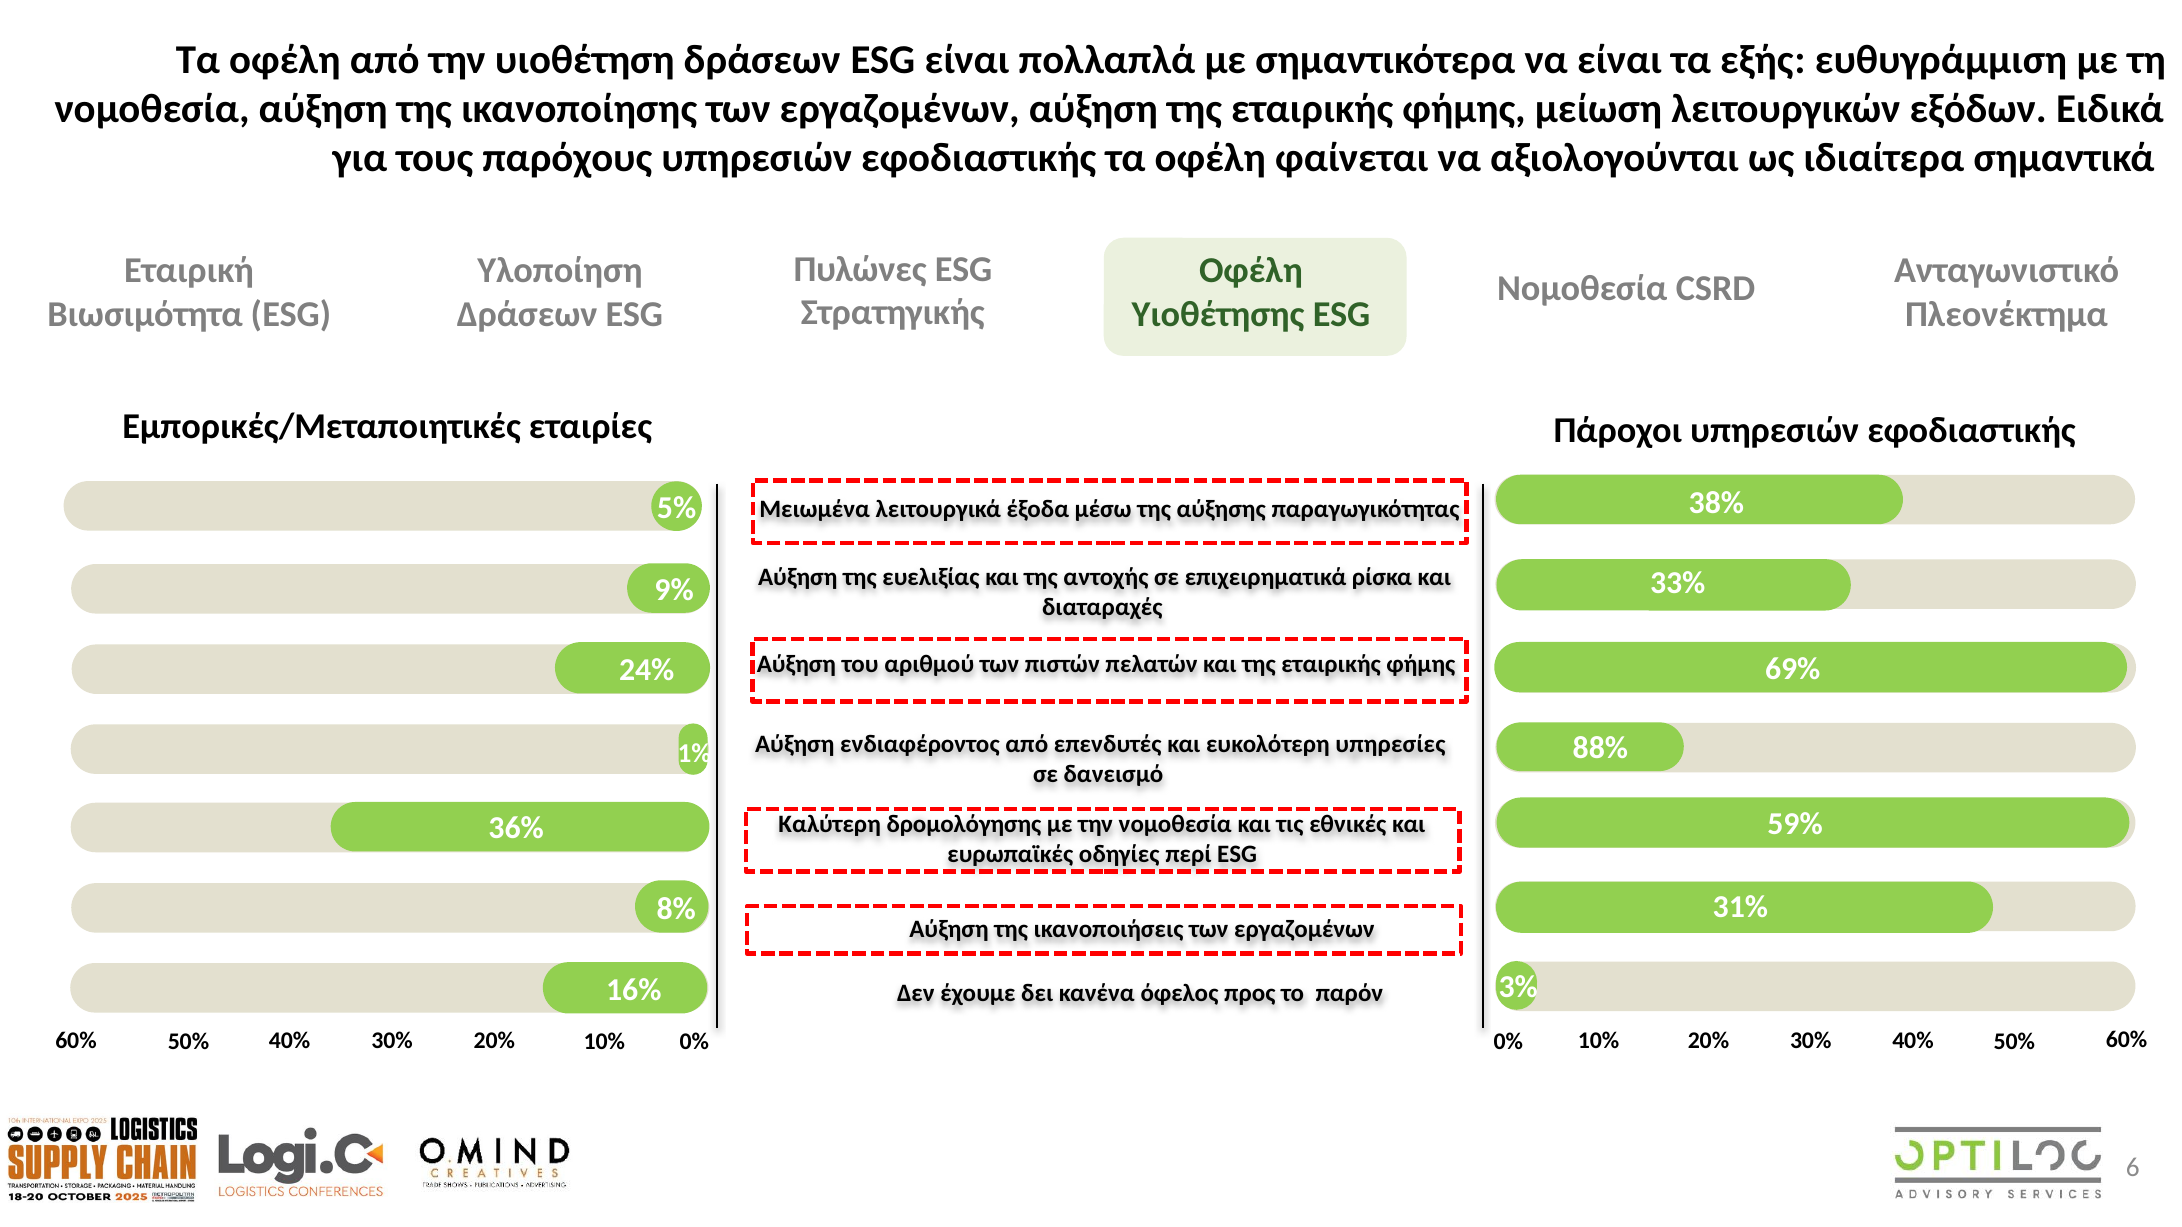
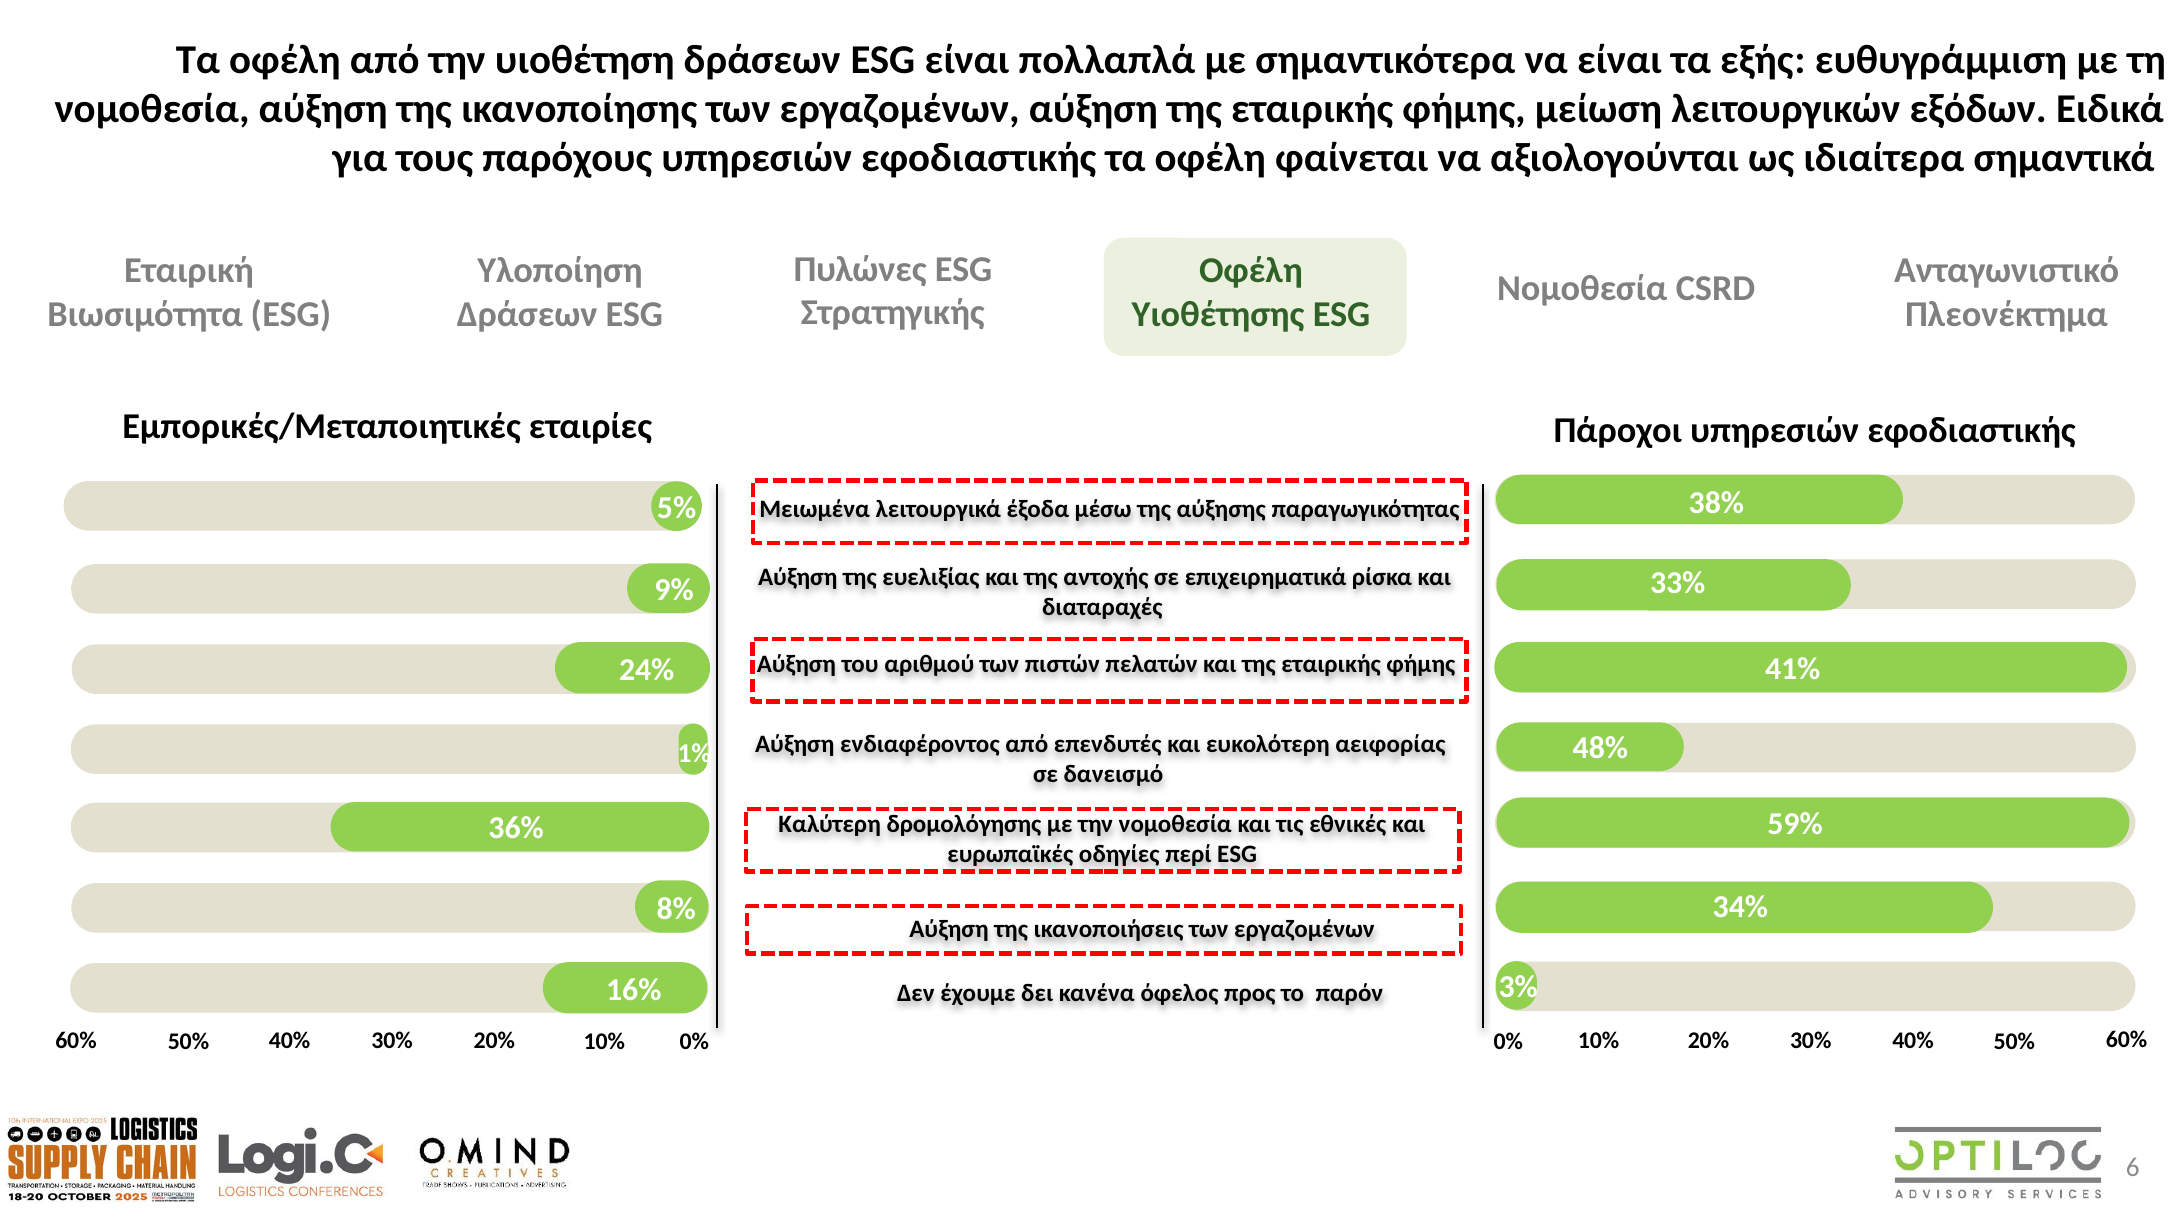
69%: 69% -> 41%
υπηρεσίες: υπηρεσίες -> αειφορίας
88%: 88% -> 48%
31%: 31% -> 34%
